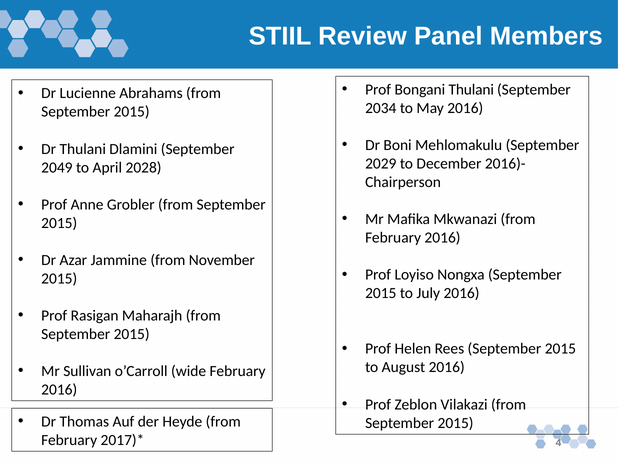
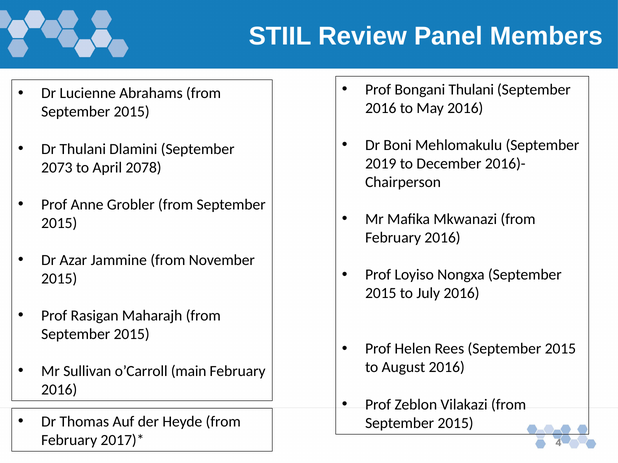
2034 at (381, 108): 2034 -> 2016
2029: 2029 -> 2019
2049: 2049 -> 2073
2028: 2028 -> 2078
wide: wide -> main
